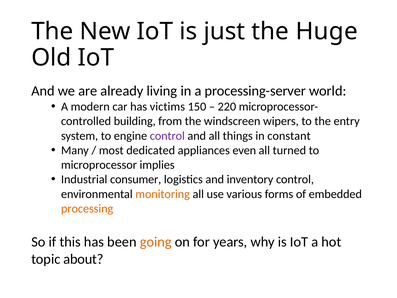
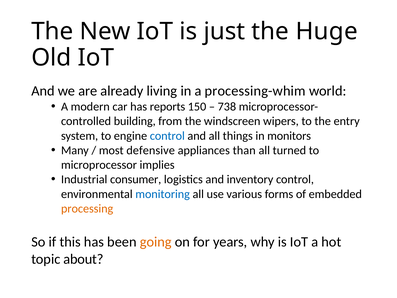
processing-server: processing-server -> processing-whim
victims: victims -> reports
220: 220 -> 738
control at (167, 136) colour: purple -> blue
constant: constant -> monitors
dedicated: dedicated -> defensive
even: even -> than
monitoring colour: orange -> blue
